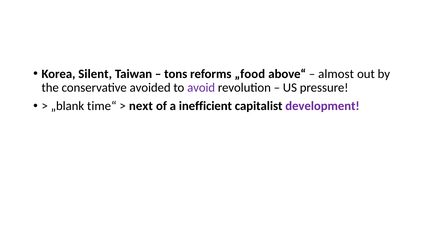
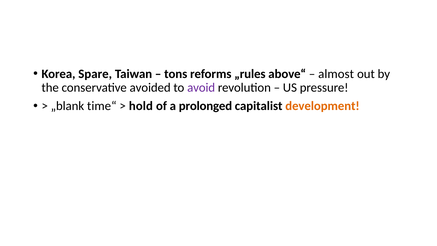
Silent: Silent -> Spare
„food: „food -> „rules
next: next -> hold
inefficient: inefficient -> prolonged
development colour: purple -> orange
